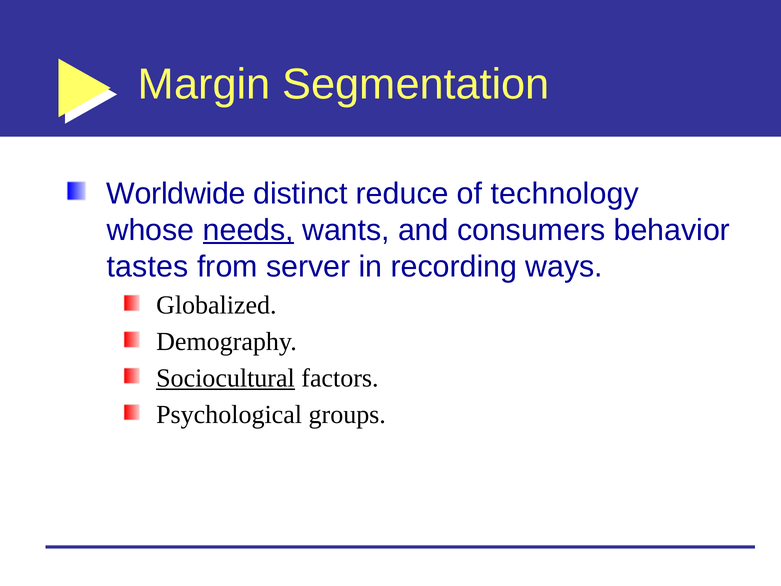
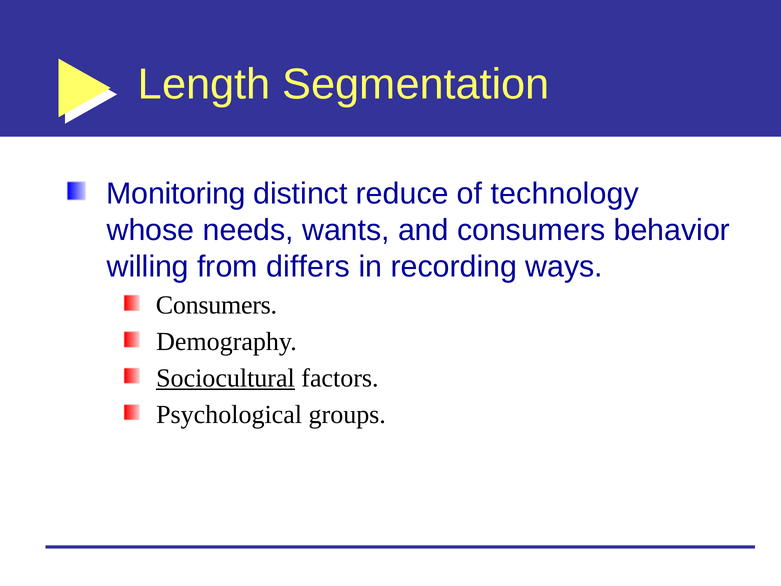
Margin: Margin -> Length
Worldwide: Worldwide -> Monitoring
needs underline: present -> none
tastes: tastes -> willing
server: server -> differs
Globalized at (216, 305): Globalized -> Consumers
